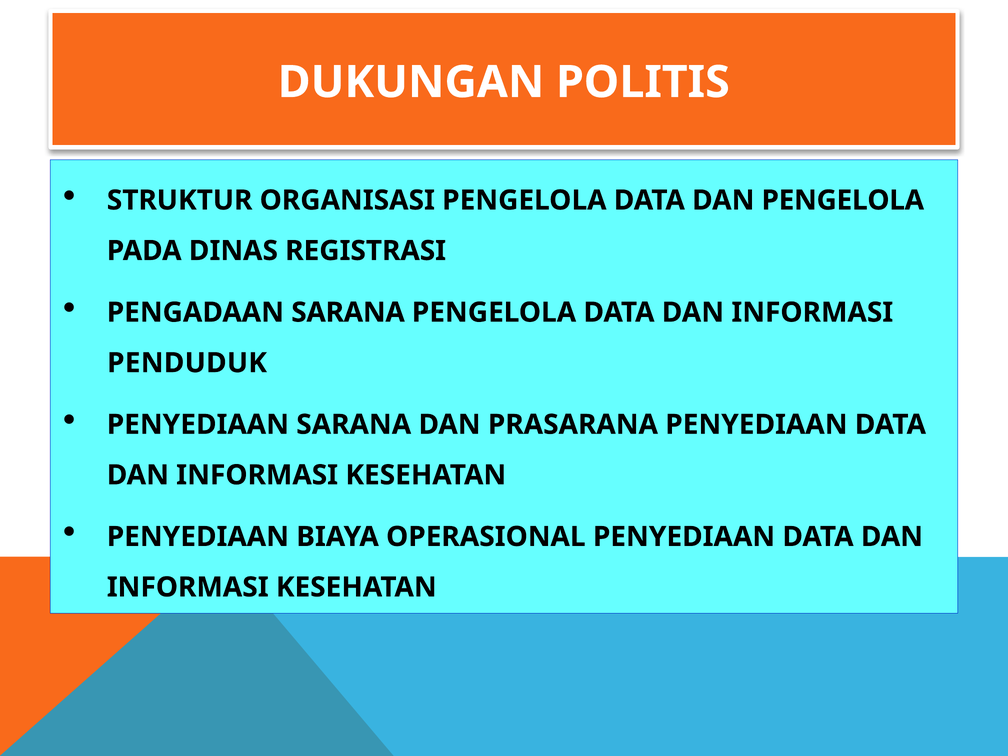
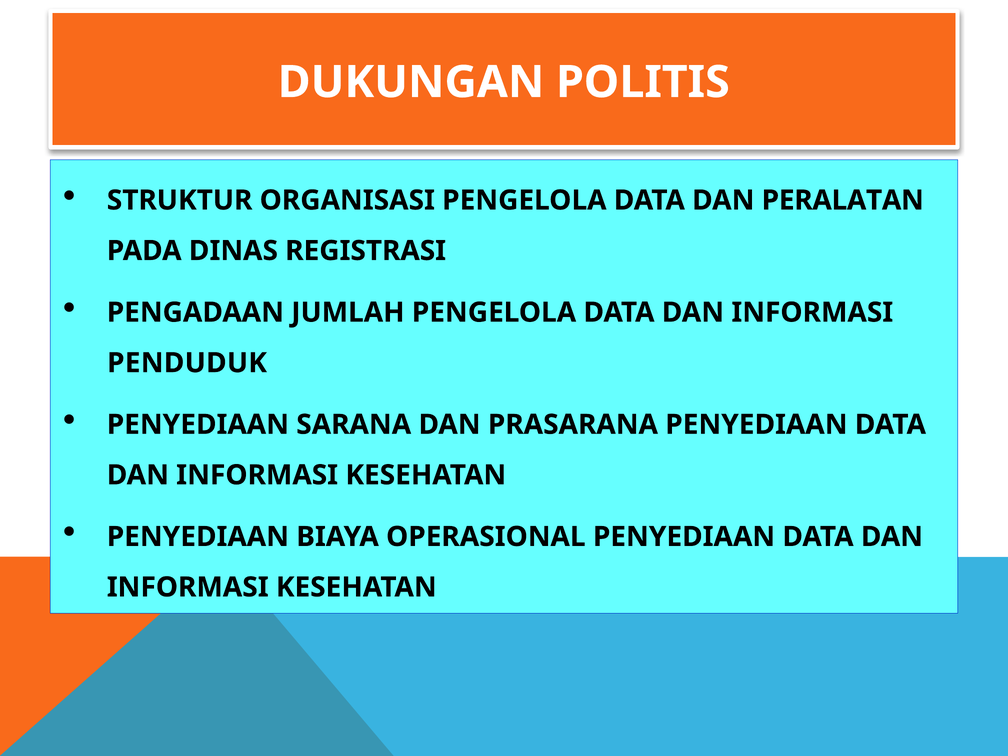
DAN PENGELOLA: PENGELOLA -> PERALATAN
PENGADAAN SARANA: SARANA -> JUMLAH
